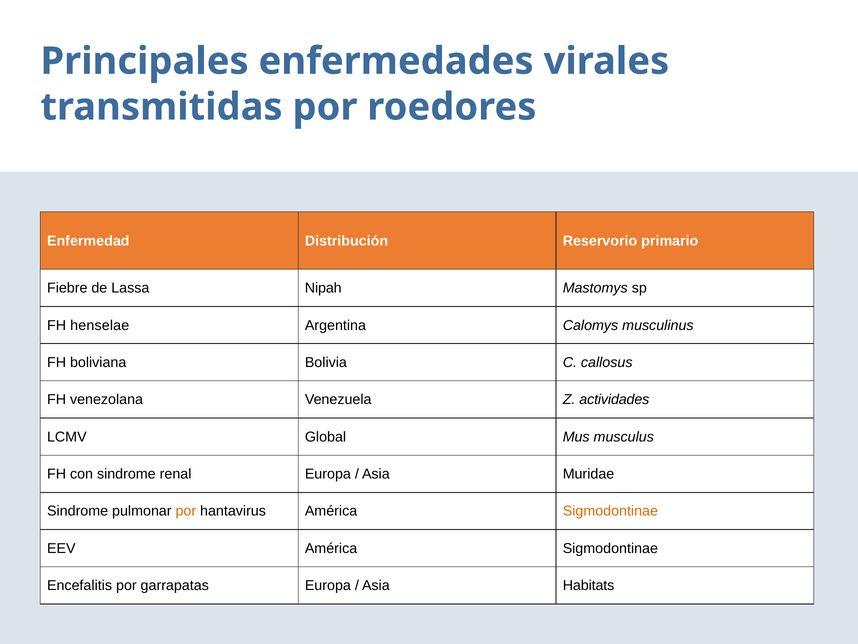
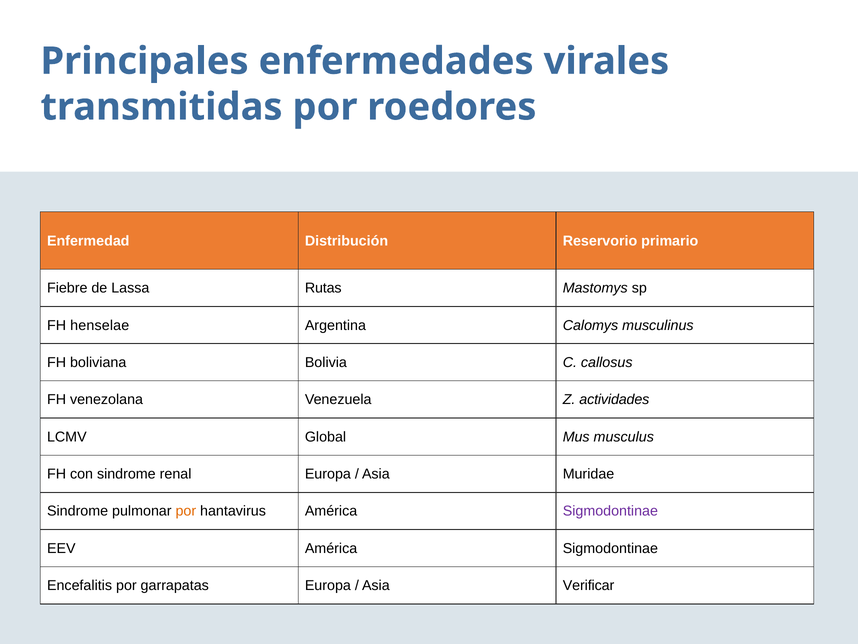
Nipah: Nipah -> Rutas
Sigmodontinae at (610, 511) colour: orange -> purple
Habitats: Habitats -> Verificar
